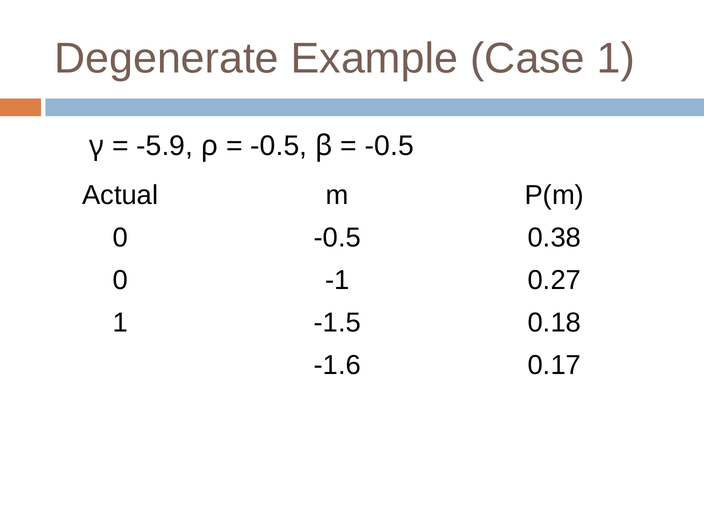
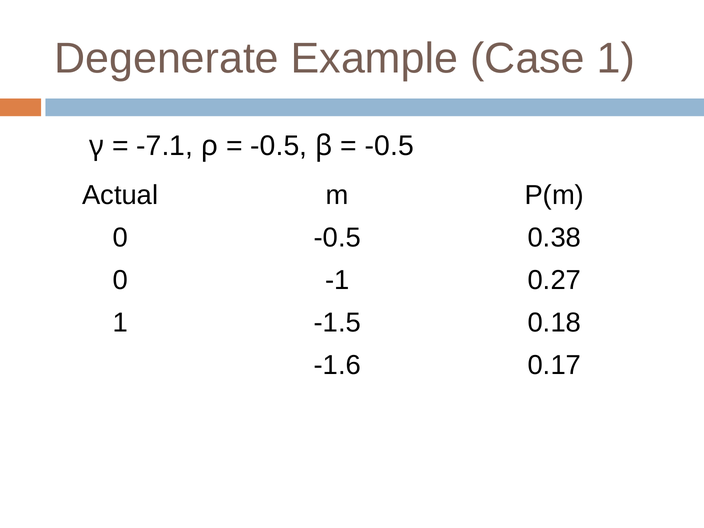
-5.9: -5.9 -> -7.1
